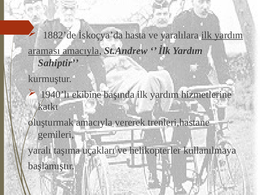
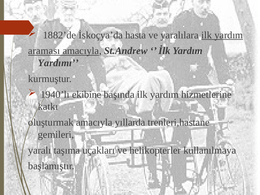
Sahiptir: Sahiptir -> Yardımı
vererek: vererek -> yıllarda
